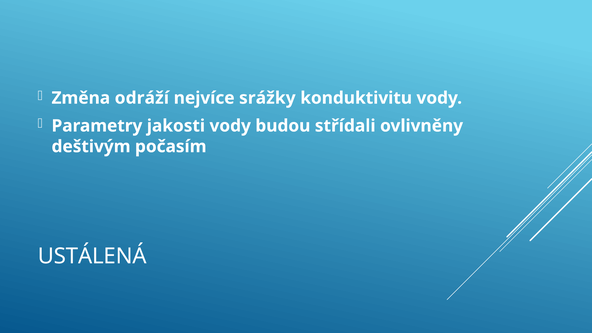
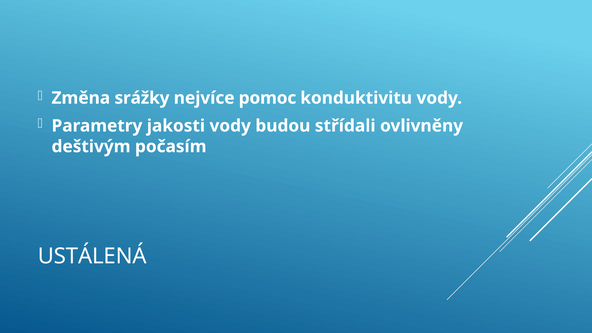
odráží: odráží -> srážky
srážky: srážky -> pomoc
